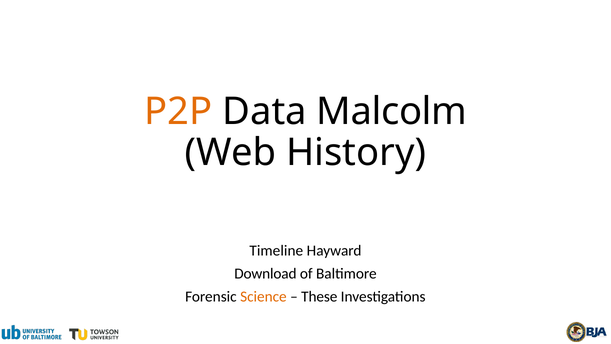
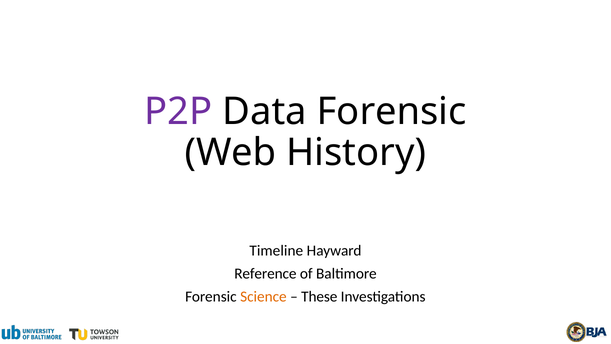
P2P colour: orange -> purple
Data Malcolm: Malcolm -> Forensic
Download: Download -> Reference
